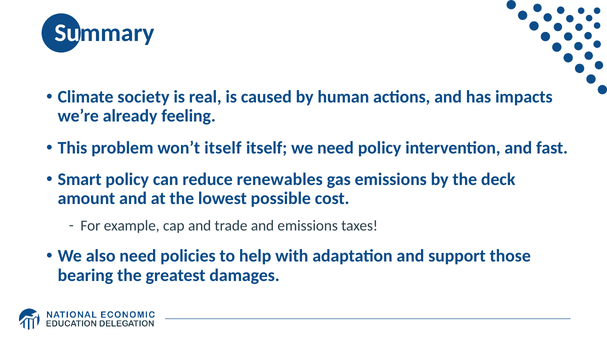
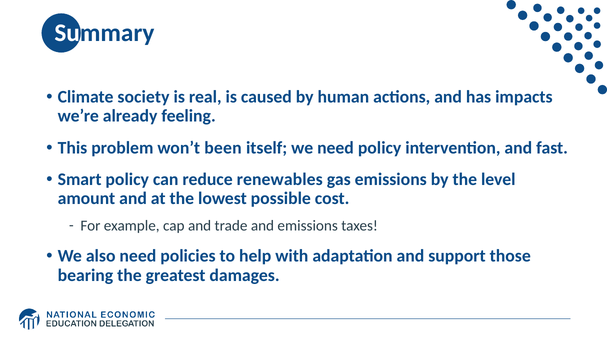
won’t itself: itself -> been
deck: deck -> level
